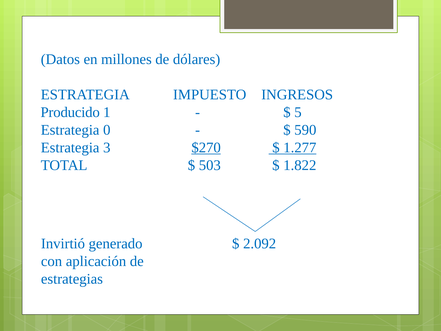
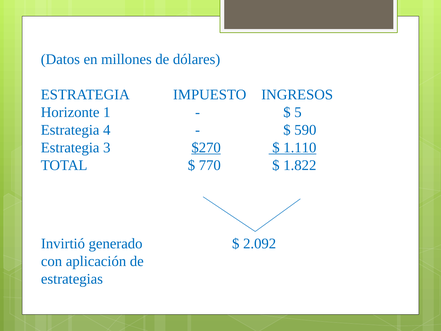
Producido: Producido -> Horizonte
0: 0 -> 4
1.277: 1.277 -> 1.110
503: 503 -> 770
